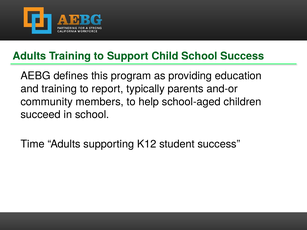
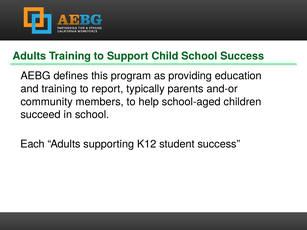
Time: Time -> Each
